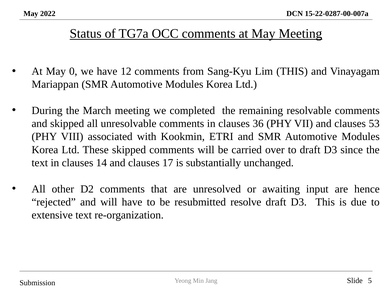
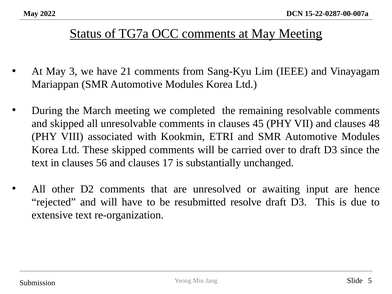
0: 0 -> 3
12: 12 -> 21
Lim THIS: THIS -> IEEE
36: 36 -> 45
53: 53 -> 48
14: 14 -> 56
